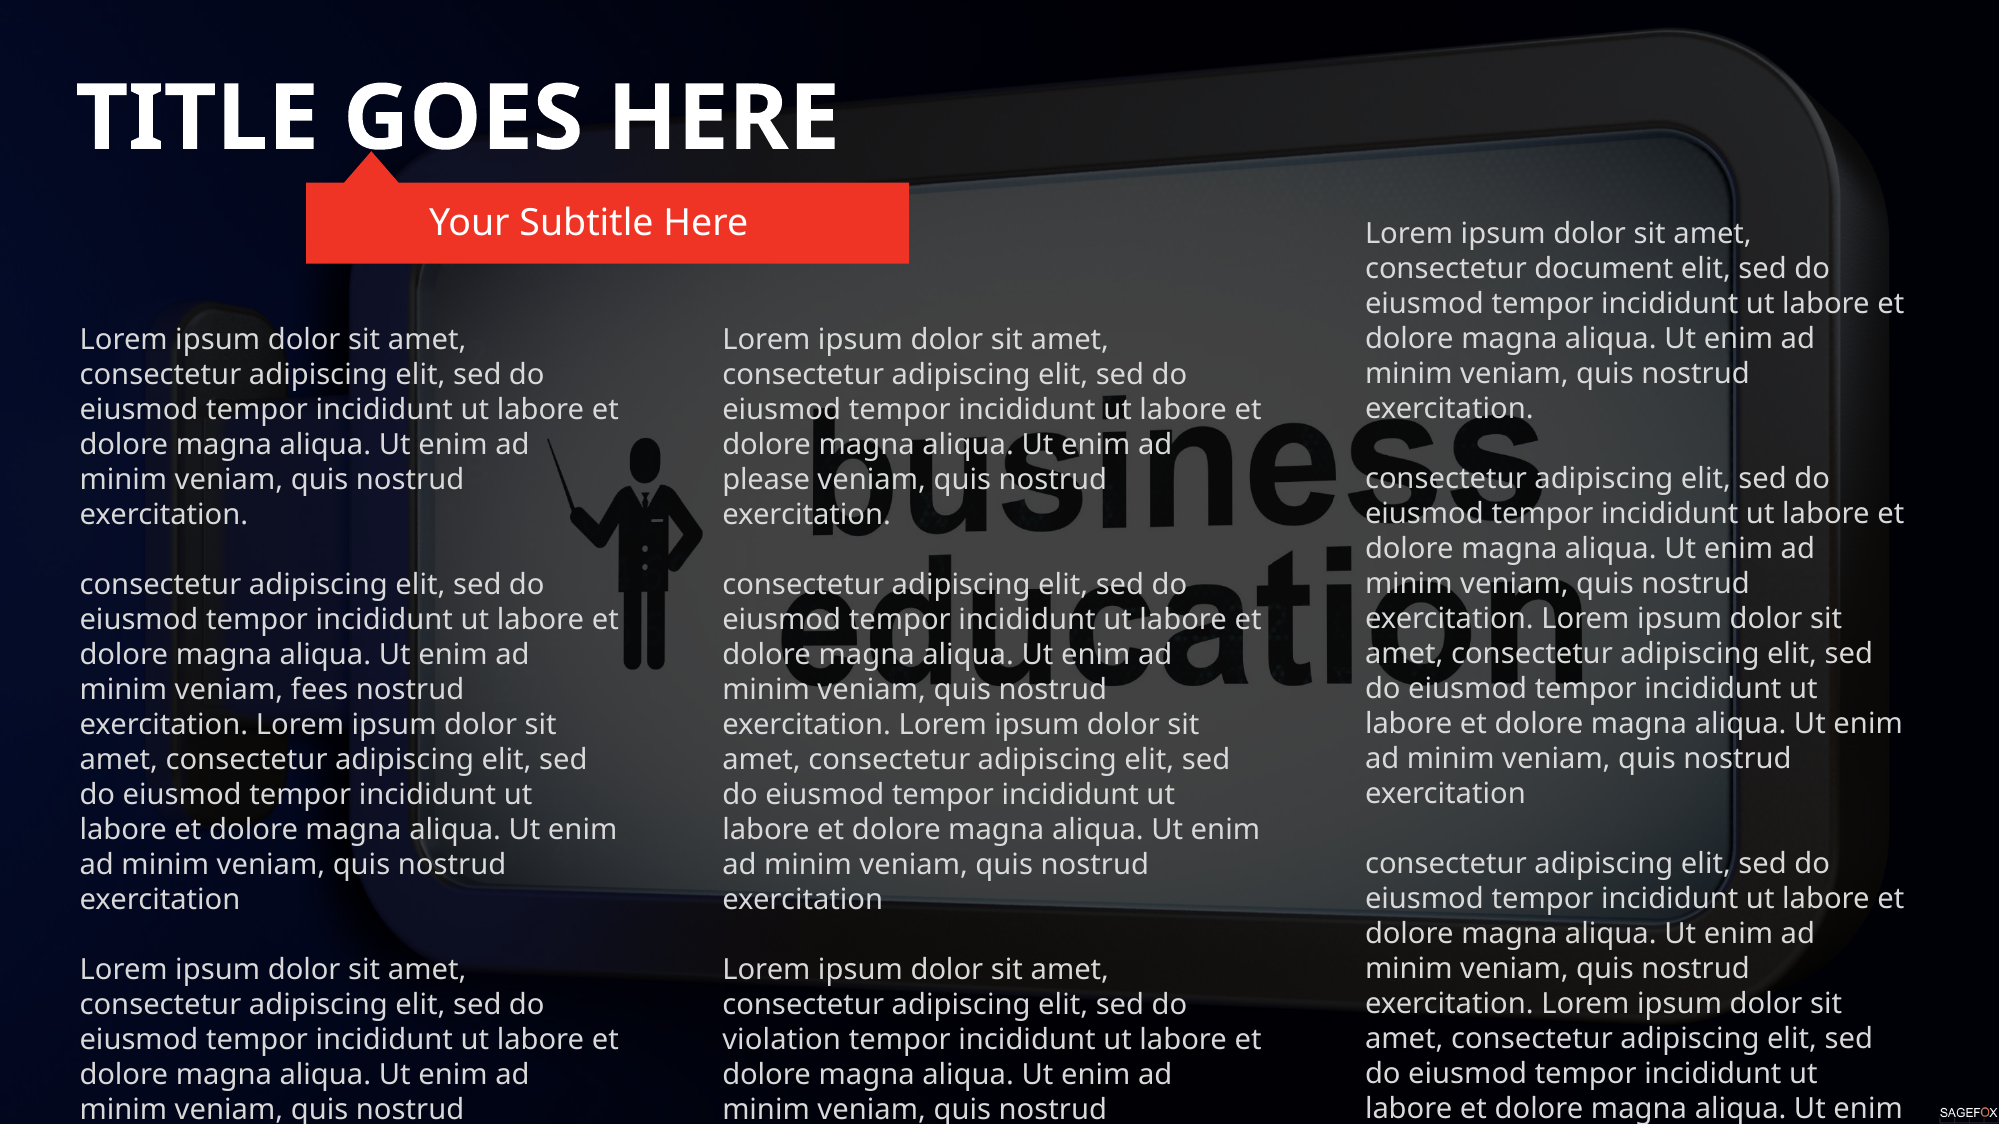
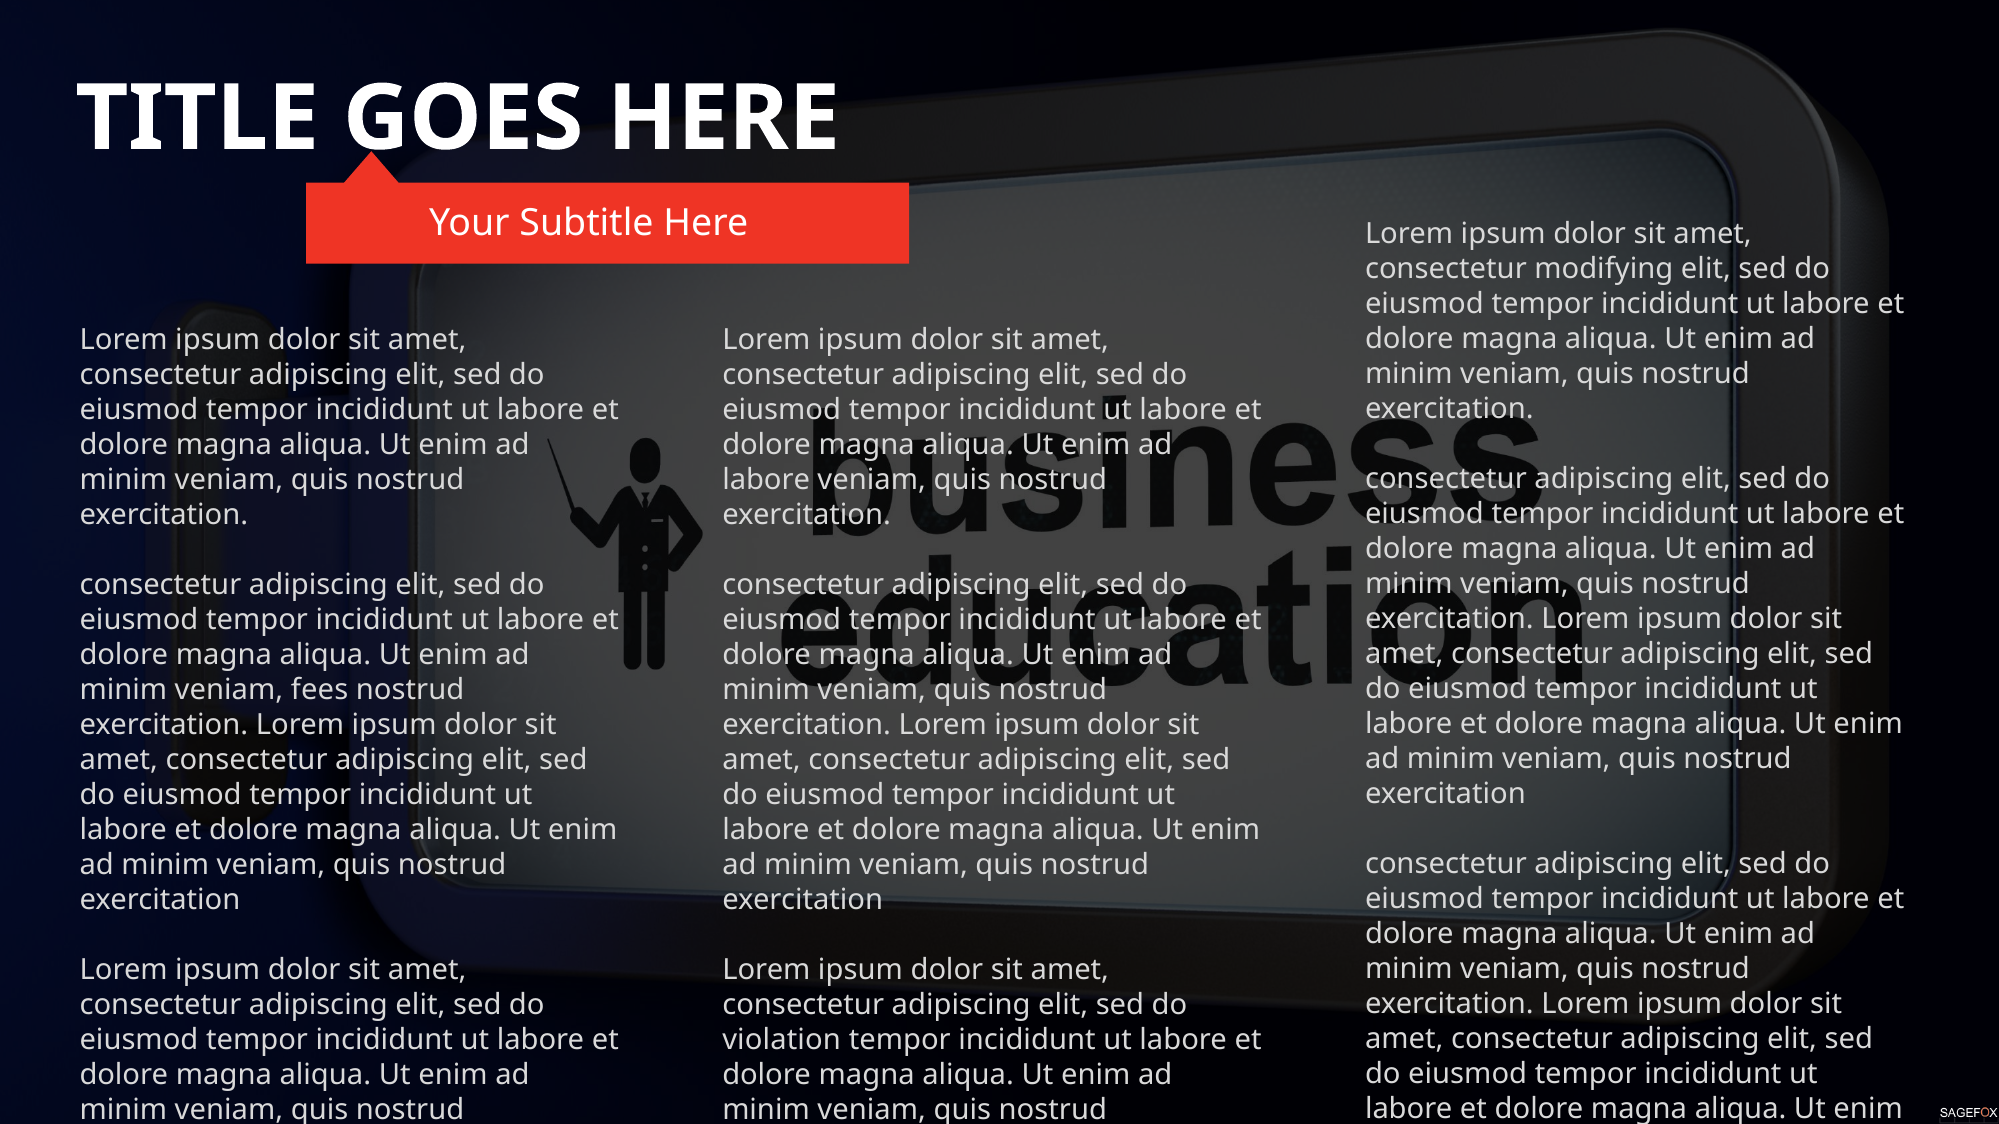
document: document -> modifying
please at (766, 480): please -> labore
